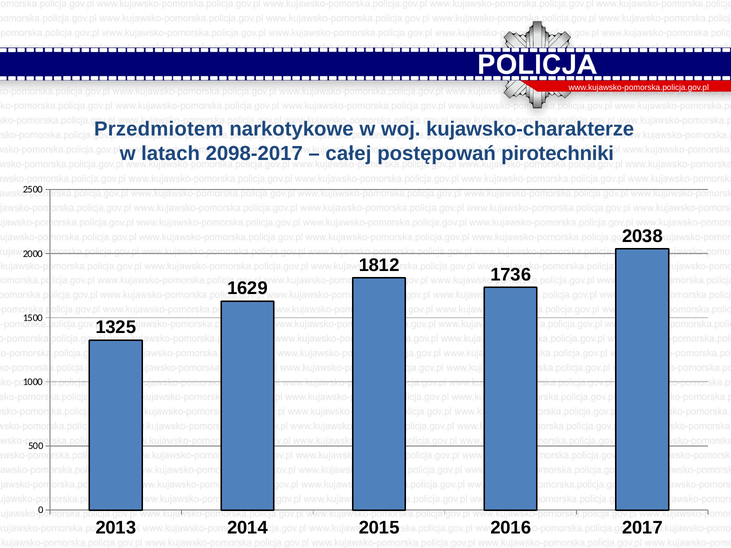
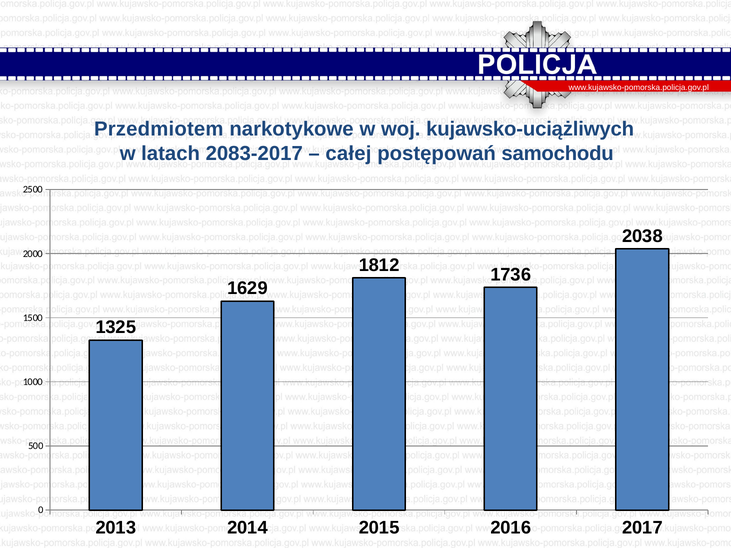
kujawsko-charakterze: kujawsko-charakterze -> kujawsko-uciążliwych
2098-2017: 2098-2017 -> 2083-2017
pirotechniki: pirotechniki -> samochodu
